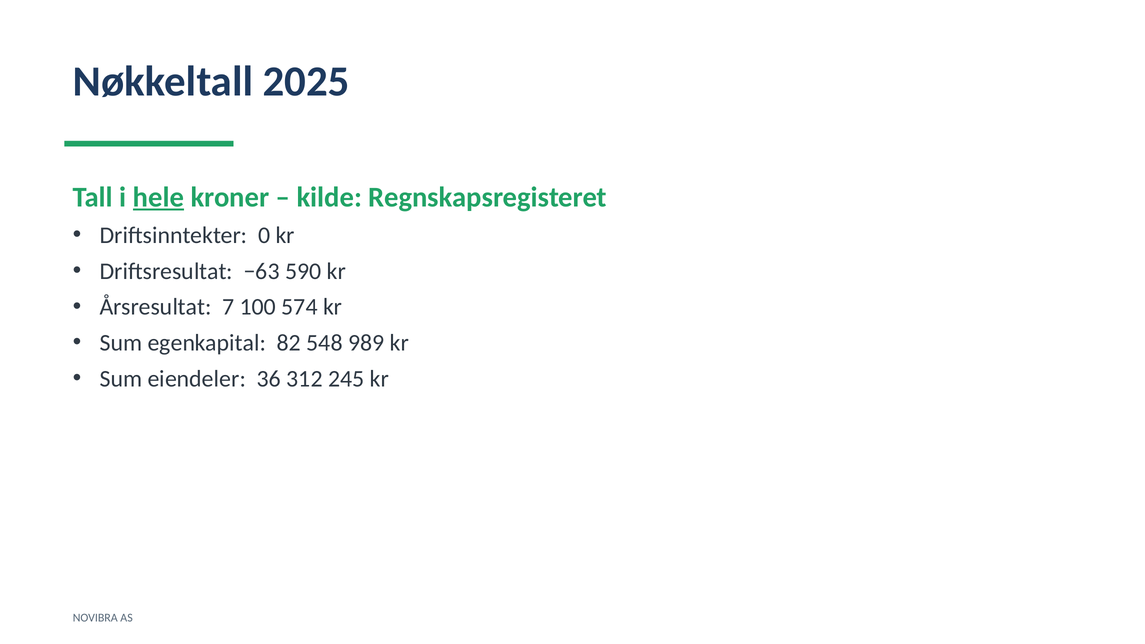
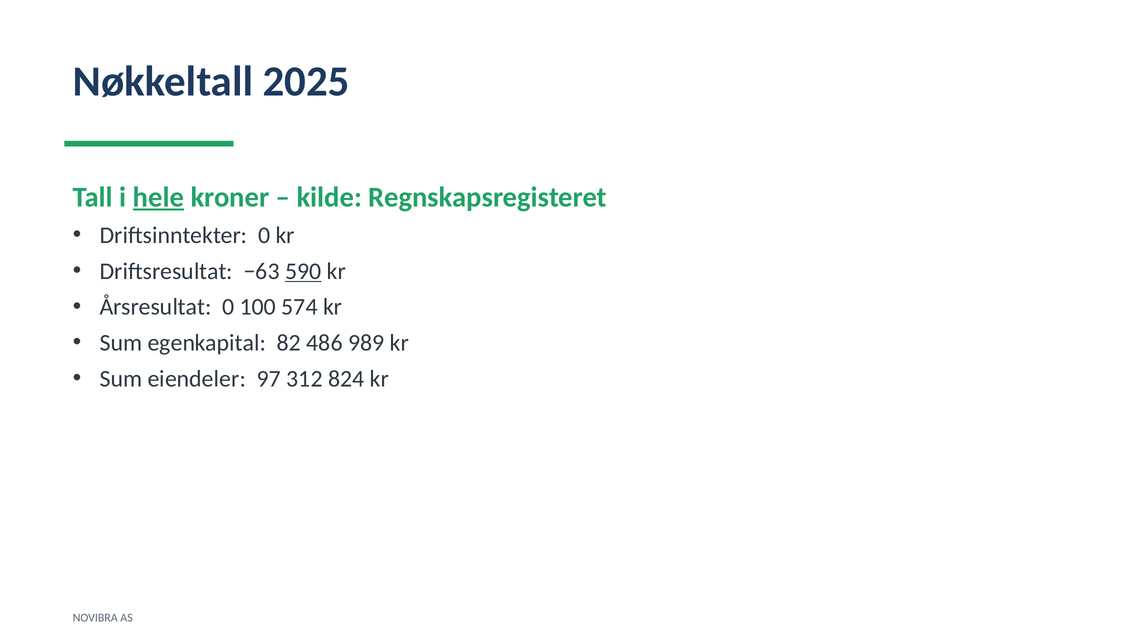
590 underline: none -> present
Årsresultat 7: 7 -> 0
548: 548 -> 486
36: 36 -> 97
245: 245 -> 824
